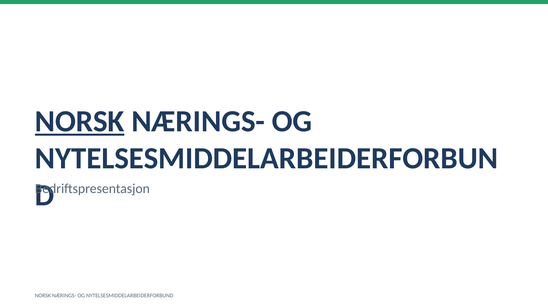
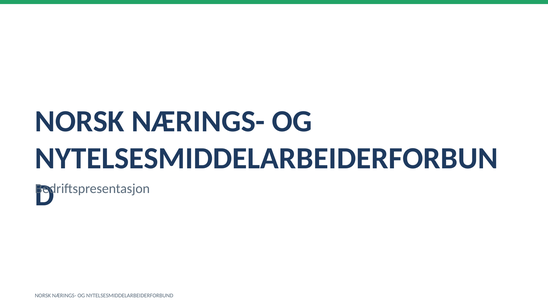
NORSK at (80, 122) underline: present -> none
